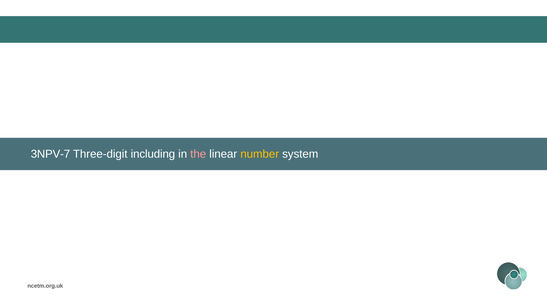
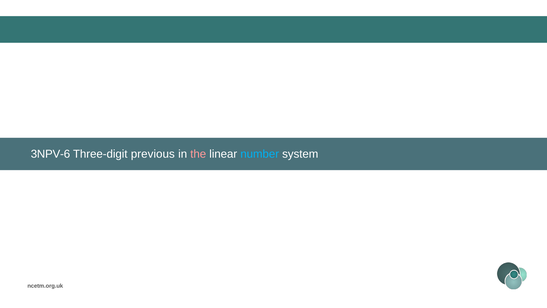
3NPV-7: 3NPV-7 -> 3NPV-6
including: including -> previous
number colour: yellow -> light blue
